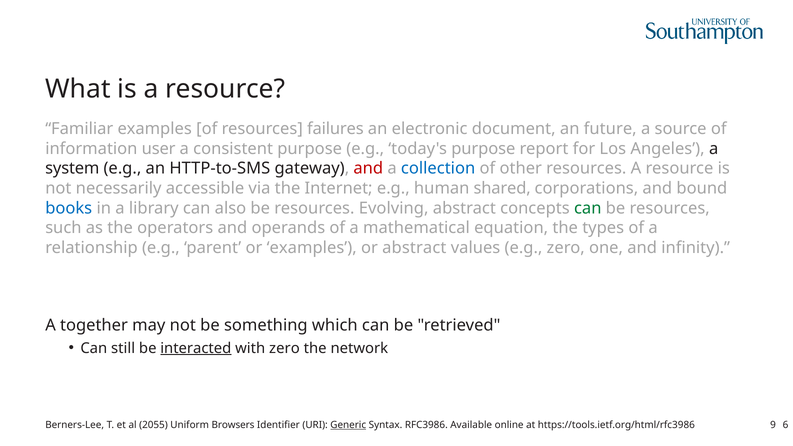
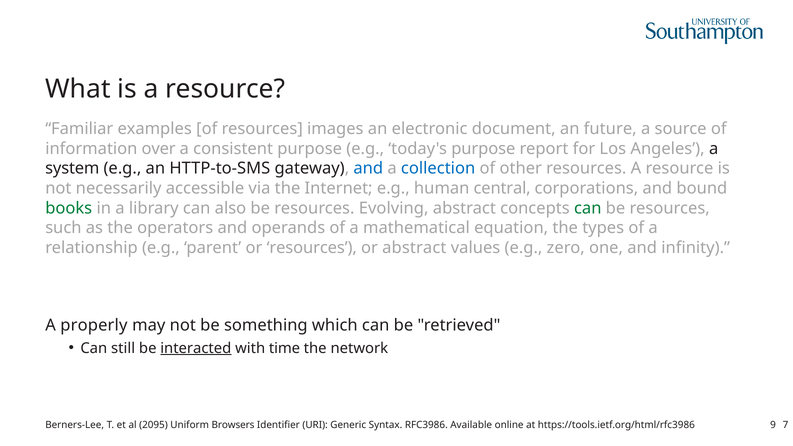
failures: failures -> images
user: user -> over
and at (368, 168) colour: red -> blue
shared: shared -> central
books colour: blue -> green
or examples: examples -> resources
together: together -> properly
with zero: zero -> time
2055: 2055 -> 2095
Generic underline: present -> none
6: 6 -> 7
